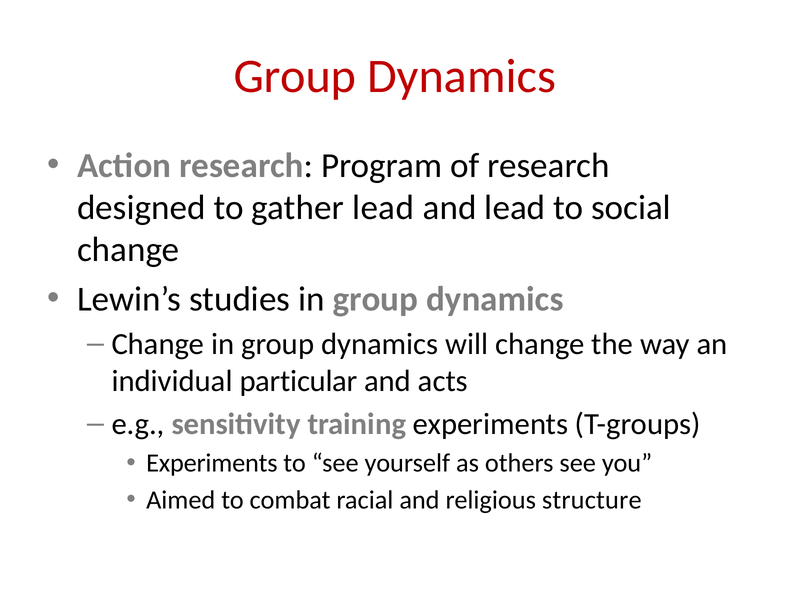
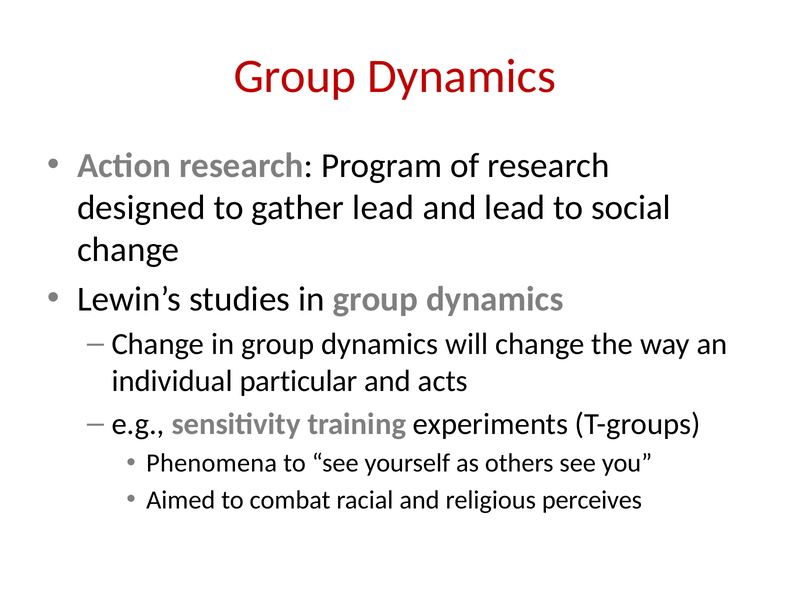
Experiments at (212, 464): Experiments -> Phenomena
structure: structure -> perceives
